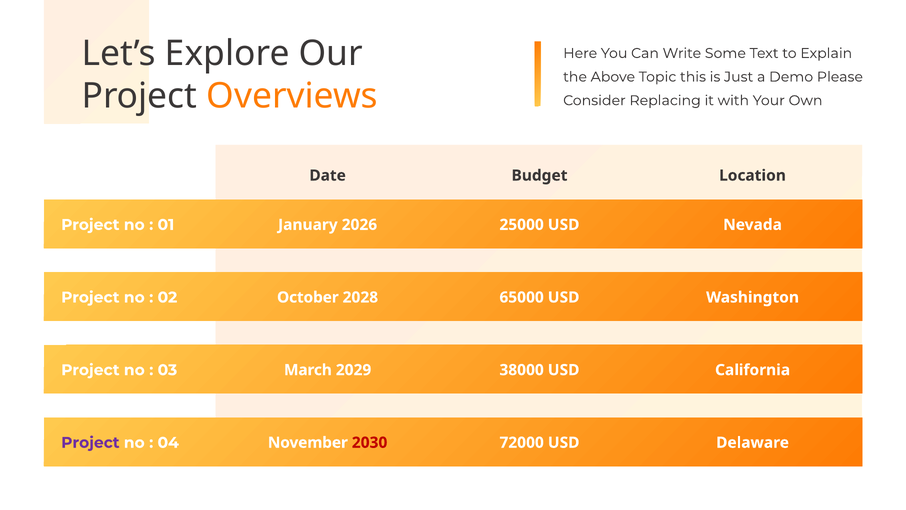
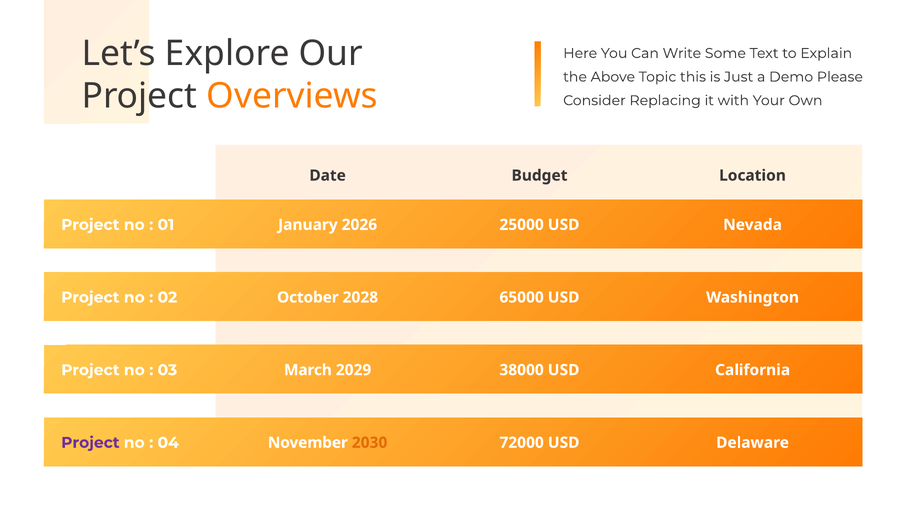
2030 colour: red -> orange
